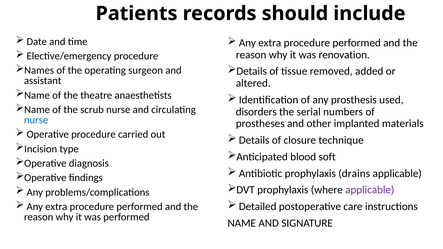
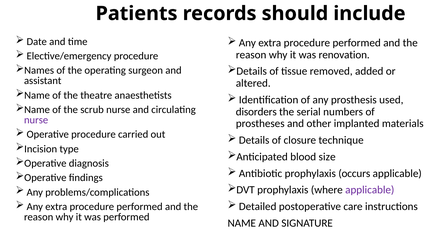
nurse at (36, 120) colour: blue -> purple
soft: soft -> size
drains: drains -> occurs
